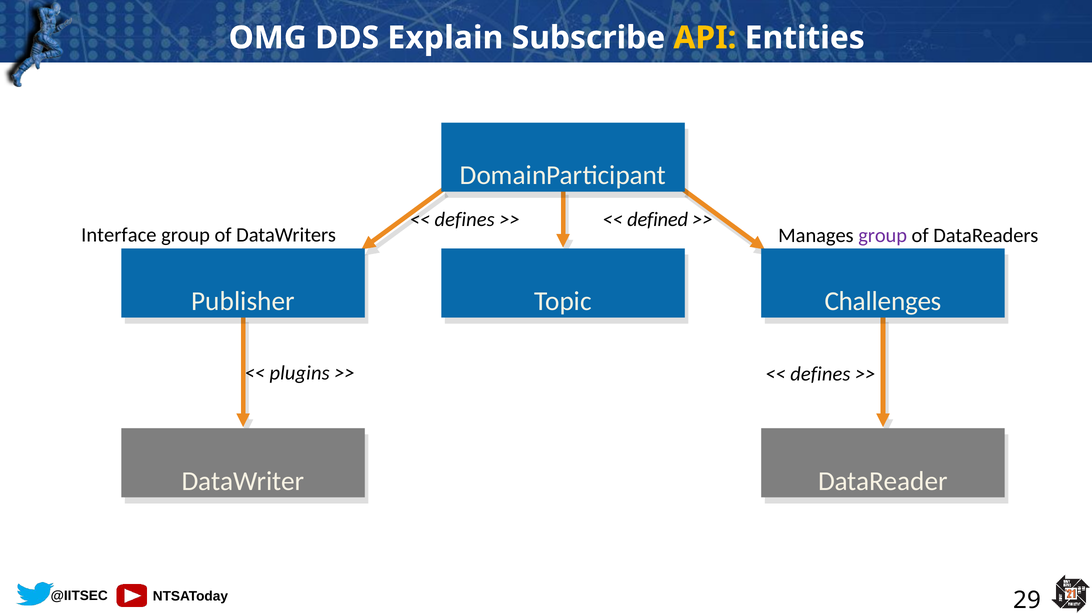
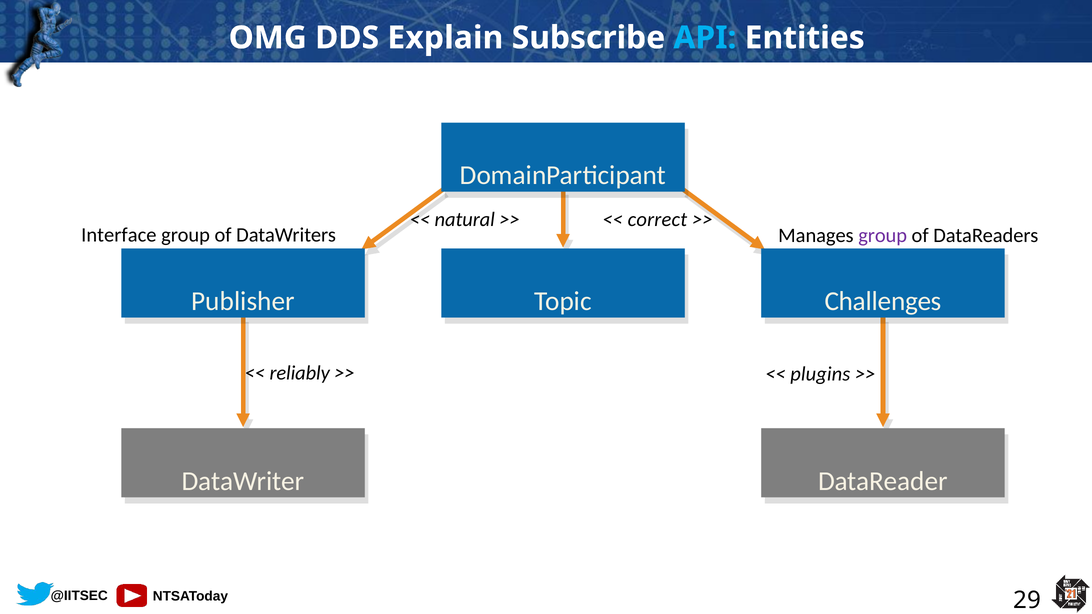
API colour: yellow -> light blue
defines at (465, 219): defines -> natural
defined: defined -> correct
plugins: plugins -> reliably
defines at (820, 374): defines -> plugins
